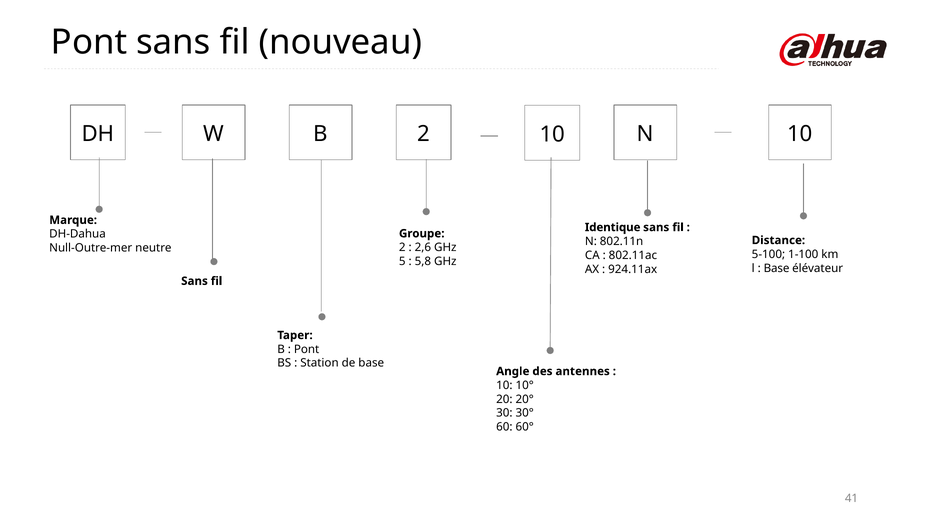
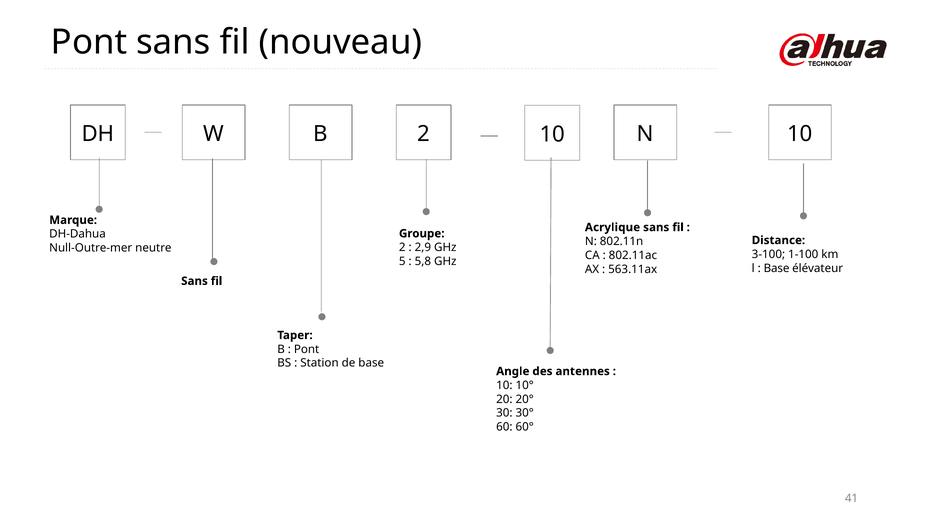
Identique: Identique -> Acrylique
2,6: 2,6 -> 2,9
5-100: 5-100 -> 3-100
924.11ax: 924.11ax -> 563.11ax
